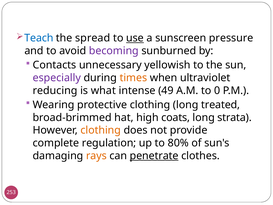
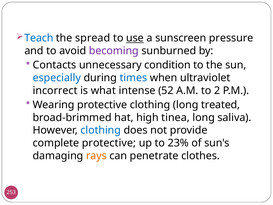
yellowish: yellowish -> condition
especially colour: purple -> blue
times colour: orange -> blue
reducing: reducing -> incorrect
49: 49 -> 52
0: 0 -> 2
coats: coats -> tinea
strata: strata -> saliva
clothing at (101, 130) colour: orange -> blue
complete regulation: regulation -> protective
80%: 80% -> 23%
penetrate underline: present -> none
